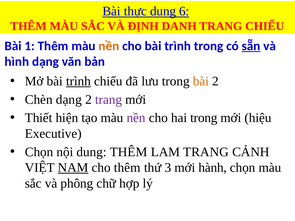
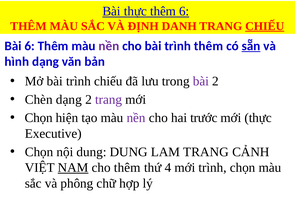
thực dung: dung -> thêm
CHIẾU at (265, 26) underline: none -> present
Bài 1: 1 -> 6
nền at (109, 46) colour: orange -> purple
trình trong: trong -> thêm
trình at (78, 81) underline: present -> none
bài at (201, 81) colour: orange -> purple
Thiết at (39, 118): Thiết -> Chọn
hai trong: trong -> trước
mới hiệu: hiệu -> thực
dung THÊM: THÊM -> DUNG
3: 3 -> 4
mới hành: hành -> trình
